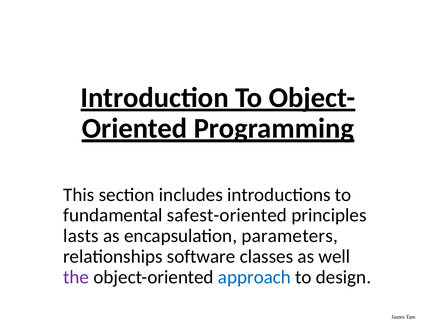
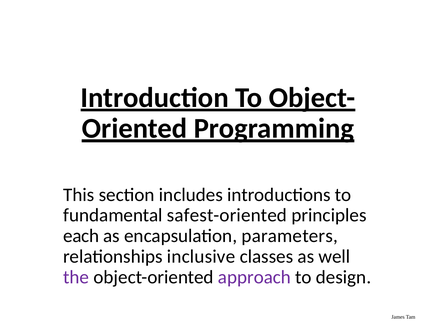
lasts: lasts -> each
software: software -> inclusive
approach colour: blue -> purple
